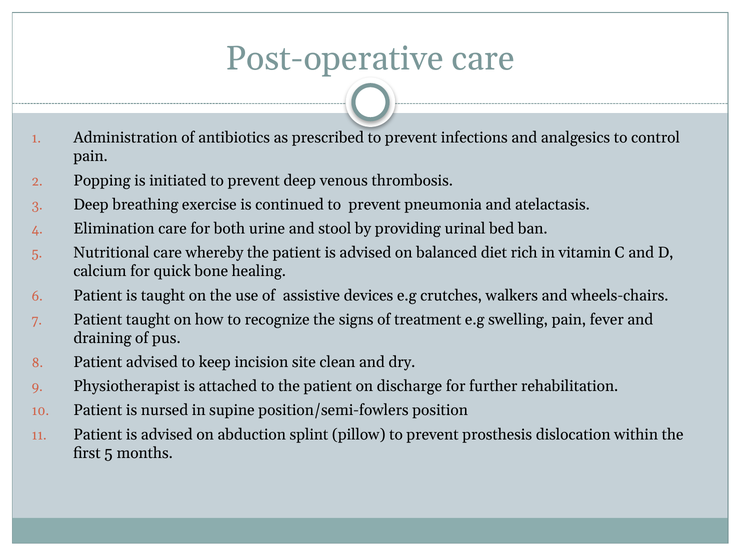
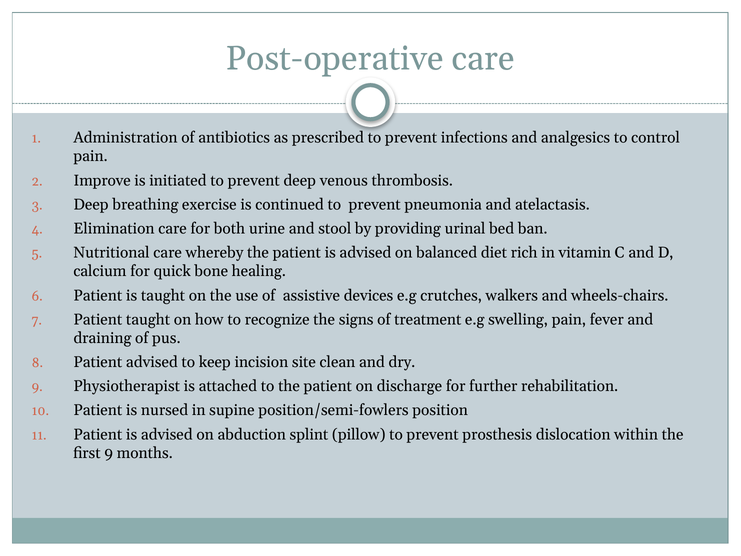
Popping: Popping -> Improve
first 5: 5 -> 9
